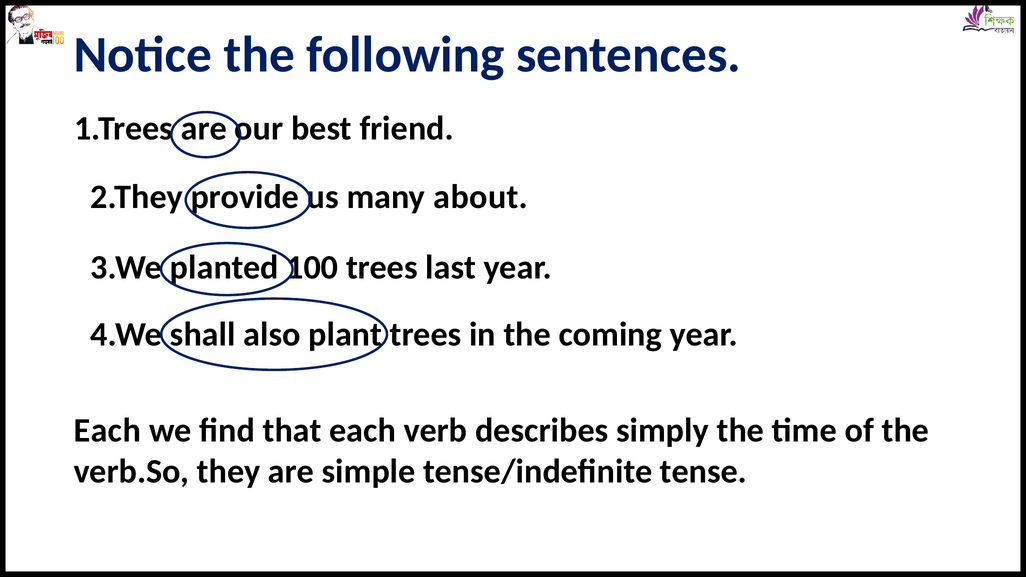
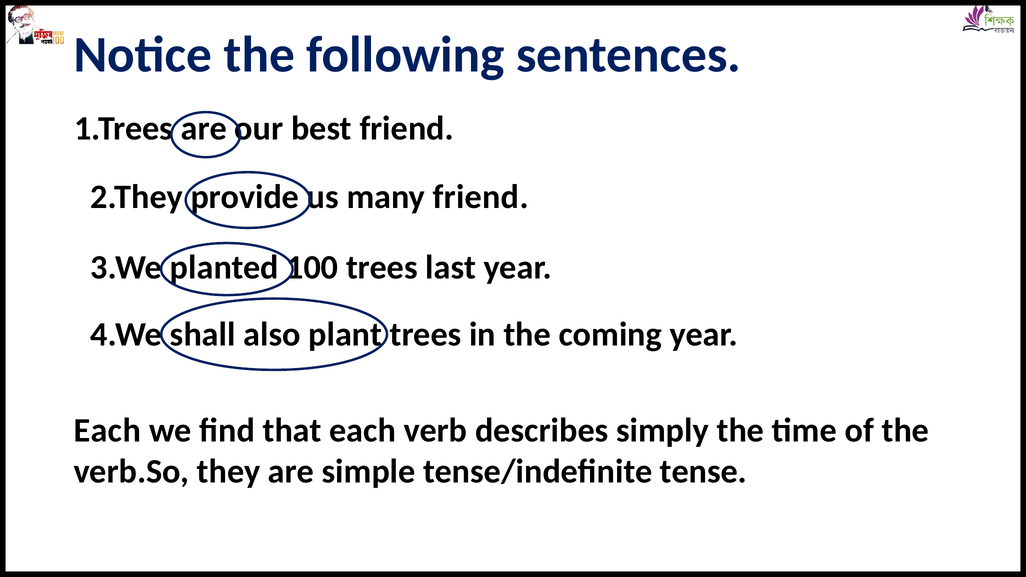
many about: about -> friend
